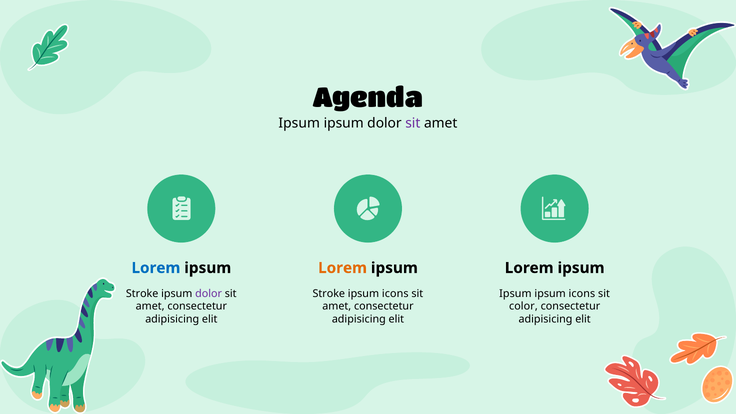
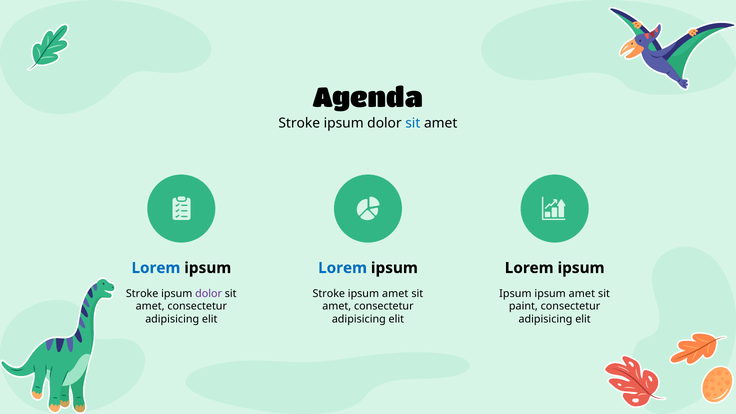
Ipsum at (299, 123): Ipsum -> Stroke
sit at (413, 123) colour: purple -> blue
Lorem at (343, 268) colour: orange -> blue
icons at (395, 294): icons -> amet
icons at (582, 294): icons -> amet
color: color -> paint
